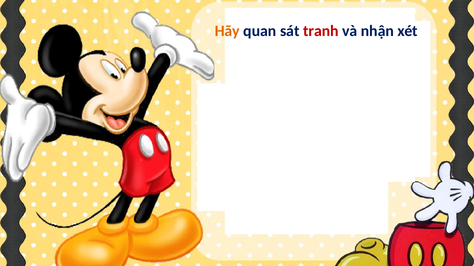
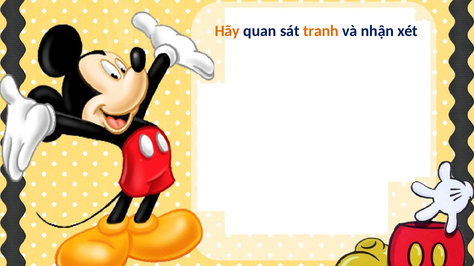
tranh colour: red -> orange
